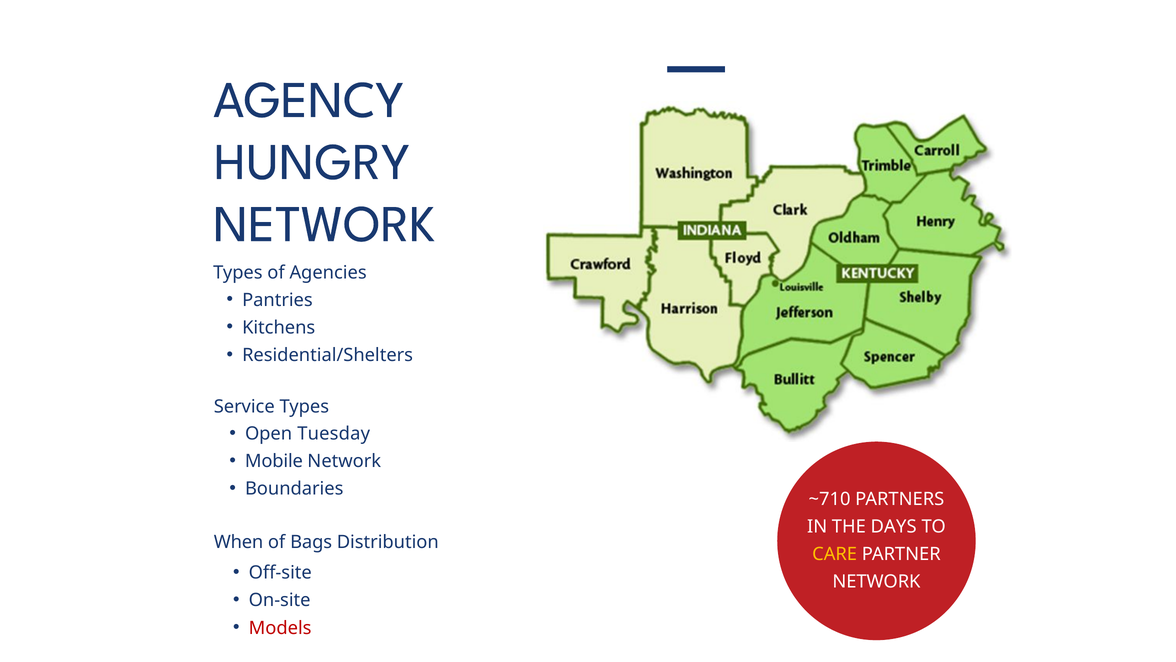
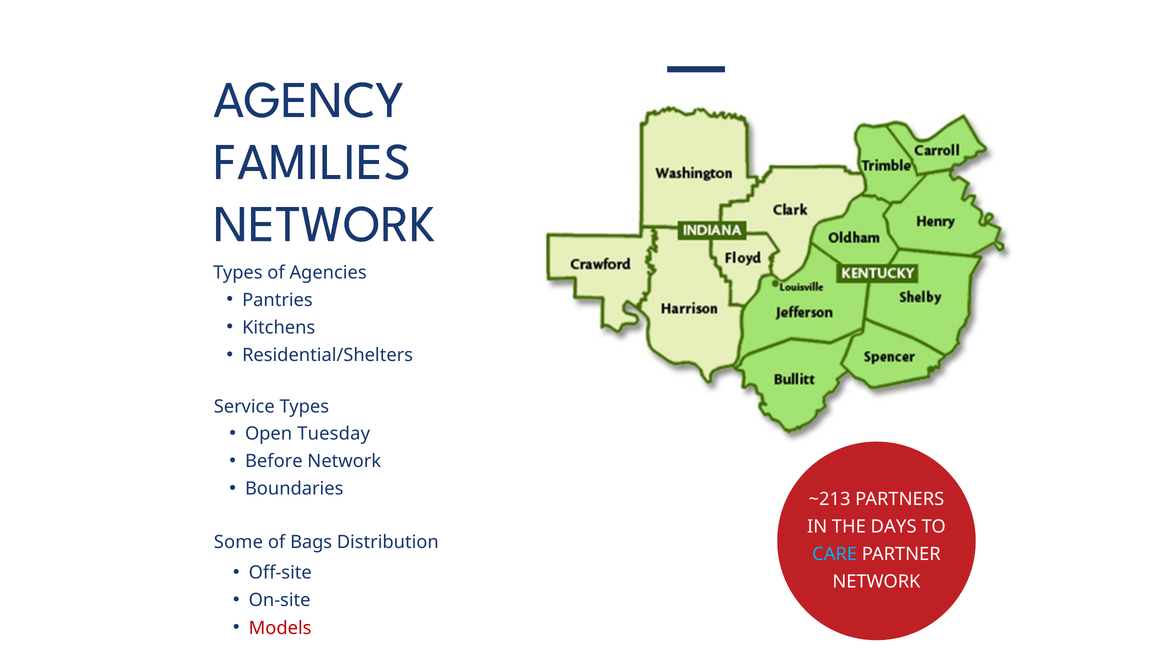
HUNGRY: HUNGRY -> FAMILIES
Mobile: Mobile -> Before
~710: ~710 -> ~213
When: When -> Some
CARE colour: yellow -> light blue
